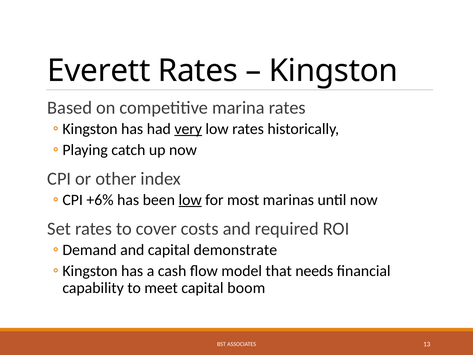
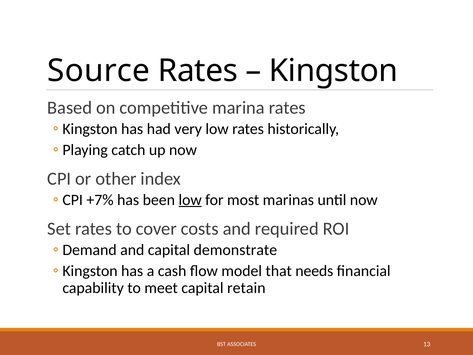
Everett: Everett -> Source
very underline: present -> none
+6%: +6% -> +7%
boom: boom -> retain
